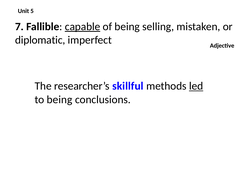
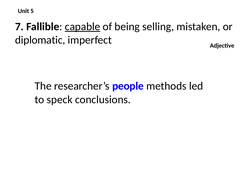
skillful: skillful -> people
led underline: present -> none
to being: being -> speck
